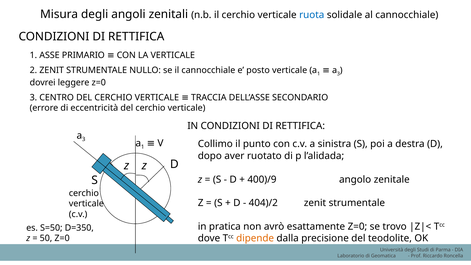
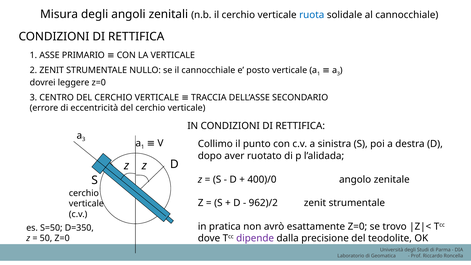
400)/9: 400)/9 -> 400)/0
404)/2: 404)/2 -> 962)/2
dipende colour: orange -> purple
